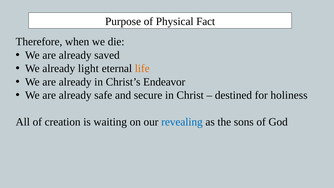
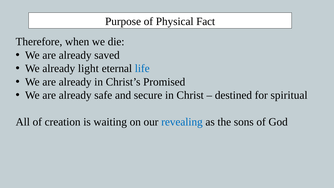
life colour: orange -> blue
Endeavor: Endeavor -> Promised
holiness: holiness -> spiritual
